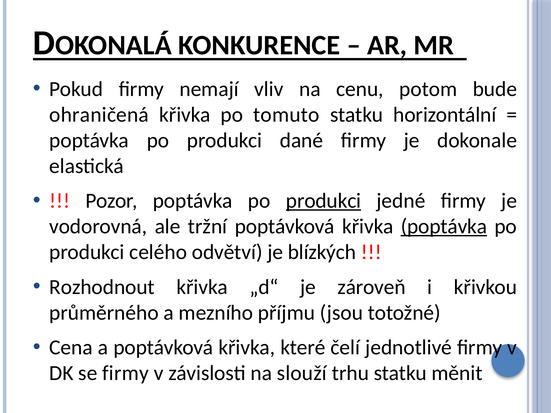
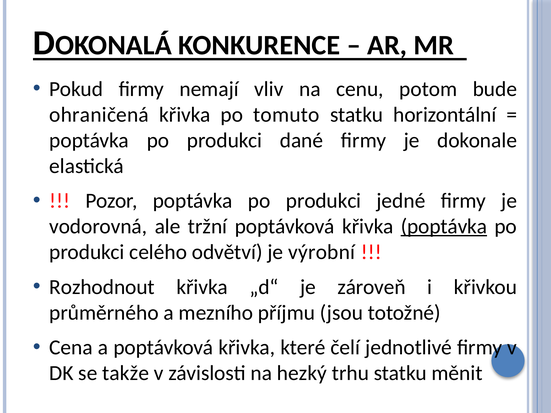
produkci at (324, 201) underline: present -> none
blízkých: blízkých -> výrobní
se firmy: firmy -> takže
slouží: slouží -> hezký
